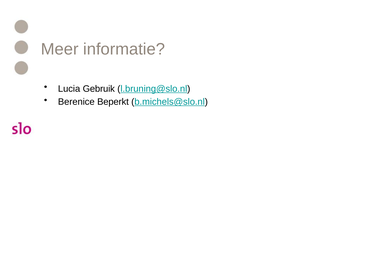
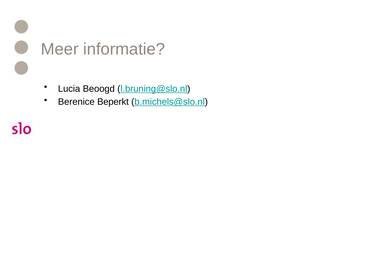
Gebruik: Gebruik -> Beoogd
